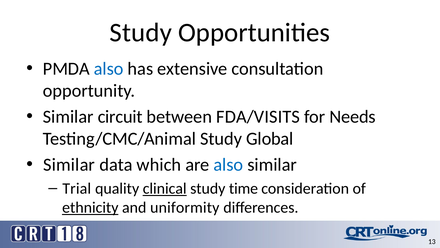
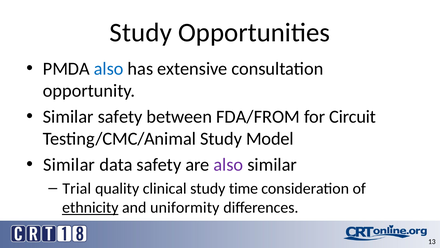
Similar circuit: circuit -> safety
FDA/VISITS: FDA/VISITS -> FDA/FROM
Needs: Needs -> Circuit
Global: Global -> Model
data which: which -> safety
also at (228, 164) colour: blue -> purple
clinical underline: present -> none
